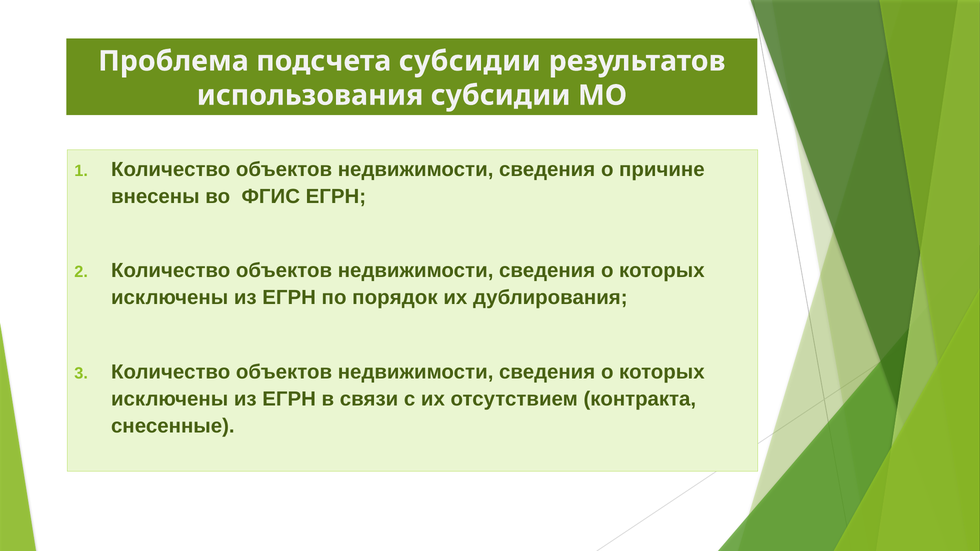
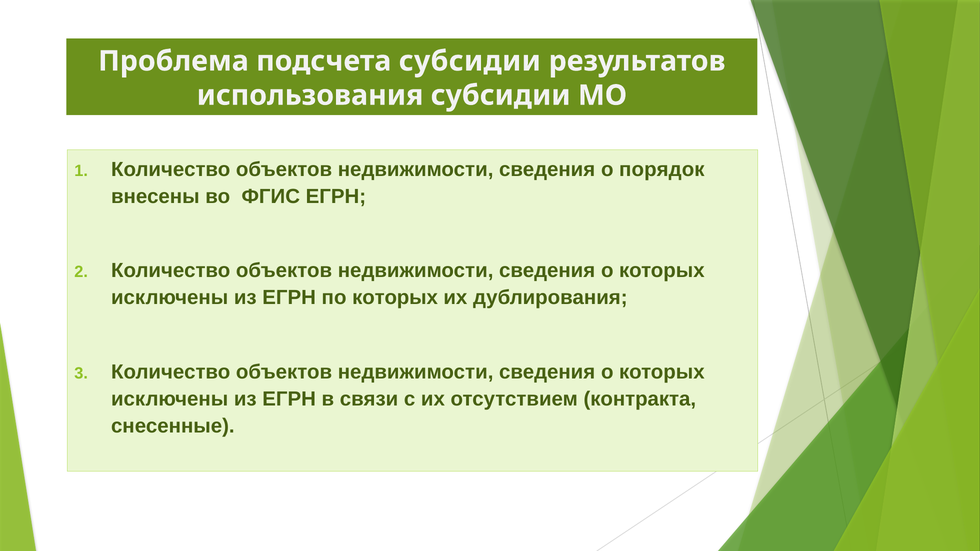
причине: причине -> порядок
по порядок: порядок -> которых
